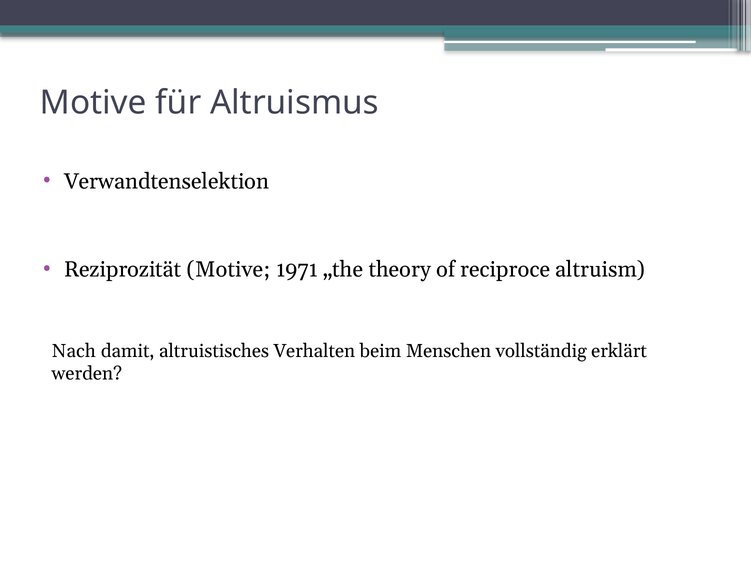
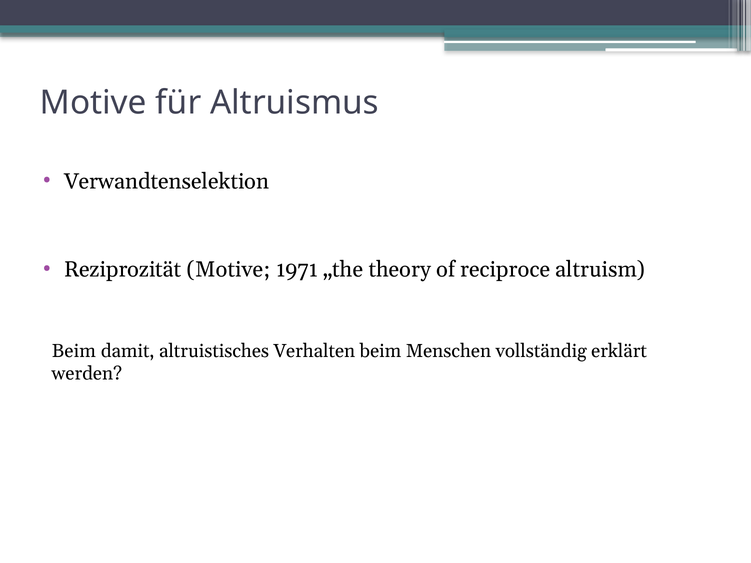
Nach at (74, 351): Nach -> Beim
